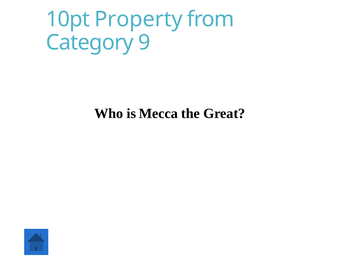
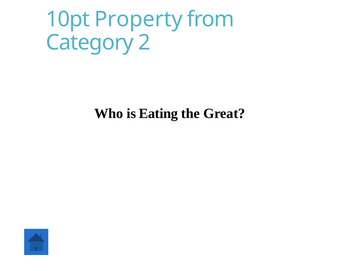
9: 9 -> 2
Mecca: Mecca -> Eating
